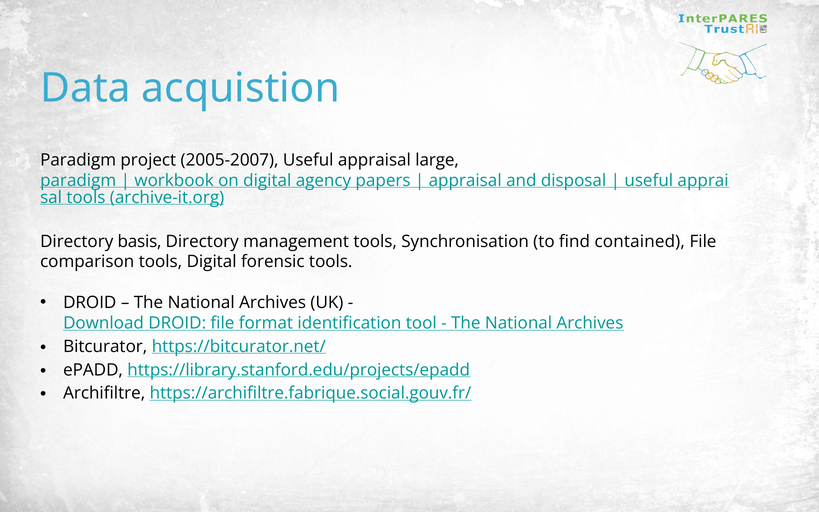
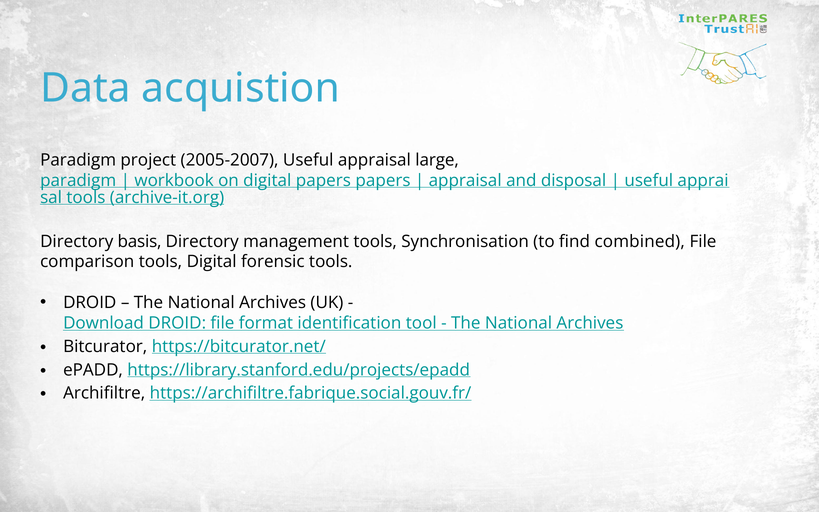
digital agency: agency -> papers
contained: contained -> combined
